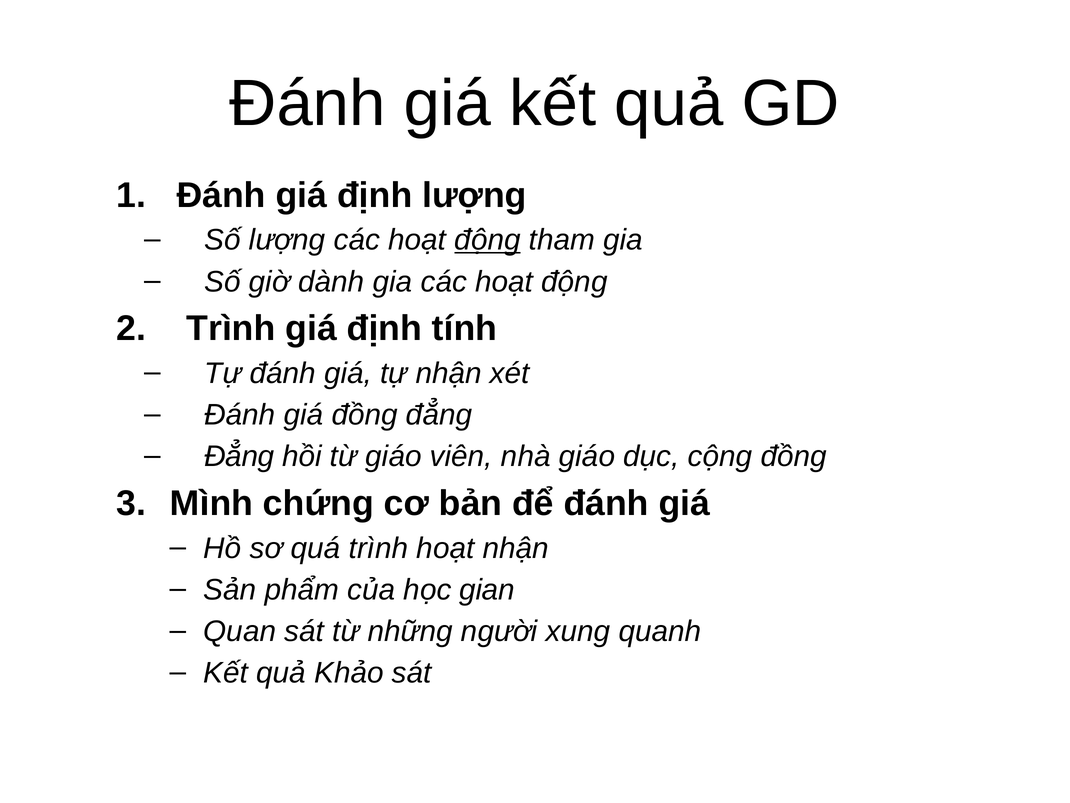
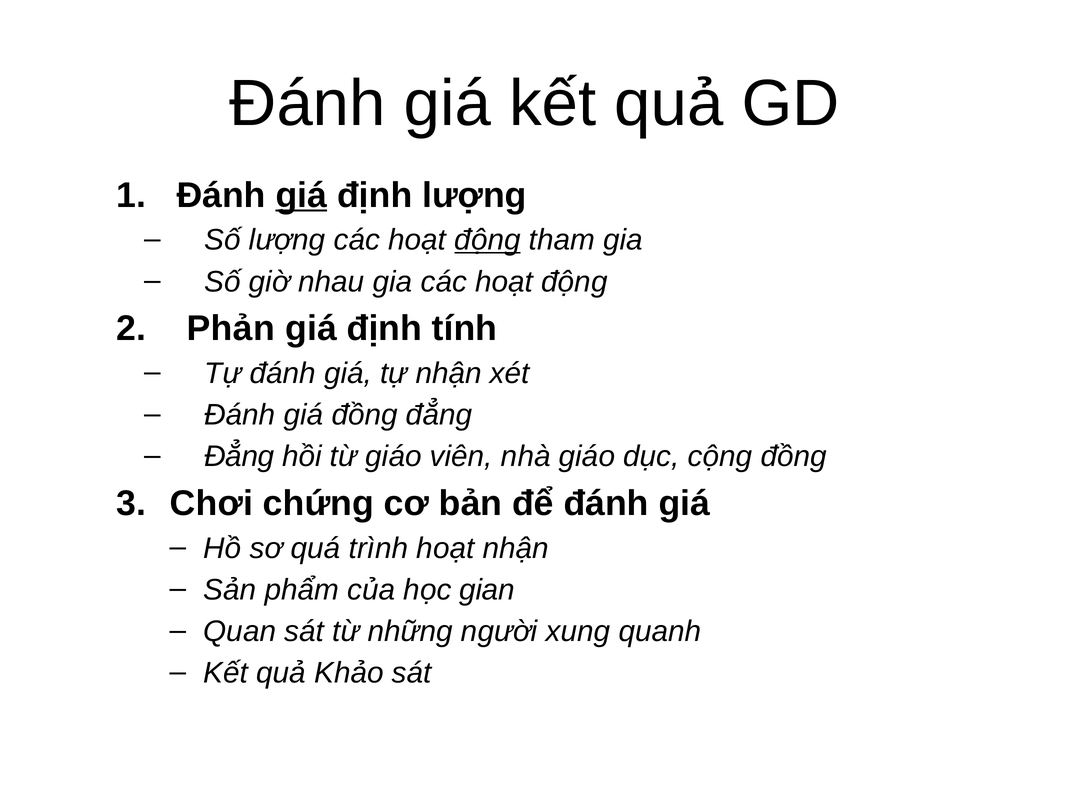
giá at (301, 195) underline: none -> present
dành: dành -> nhau
Trình at (231, 328): Trình -> Phản
Mình: Mình -> Chơi
